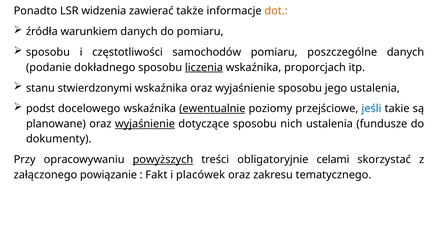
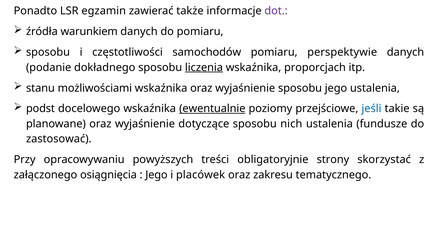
widzenia: widzenia -> egzamin
dot colour: orange -> purple
poszczególne: poszczególne -> perspektywie
stwierdzonymi: stwierdzonymi -> możliwościami
wyjaśnienie at (145, 124) underline: present -> none
dokumenty: dokumenty -> zastosować
powyższych underline: present -> none
celami: celami -> strony
powiązanie: powiązanie -> osiągnięcia
Fakt at (156, 174): Fakt -> Jego
